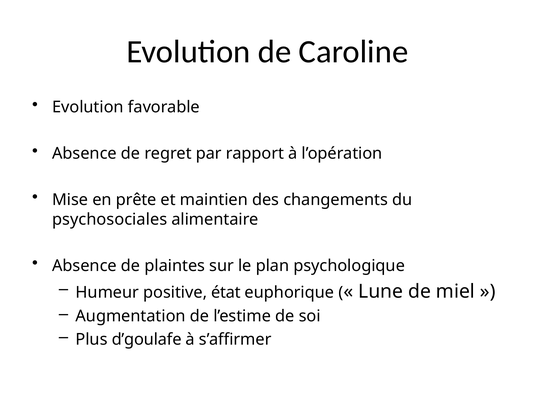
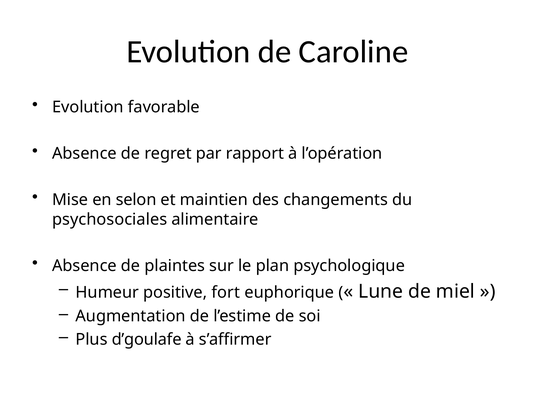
prête: prête -> selon
état: état -> fort
